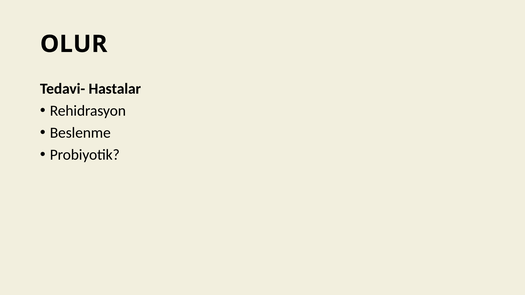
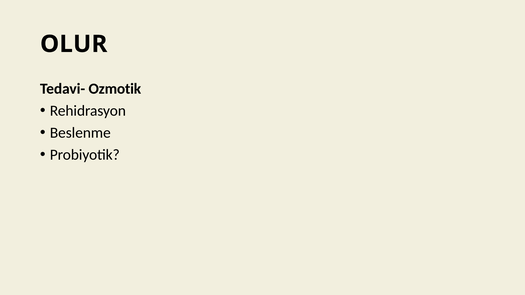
Hastalar: Hastalar -> Ozmotik
